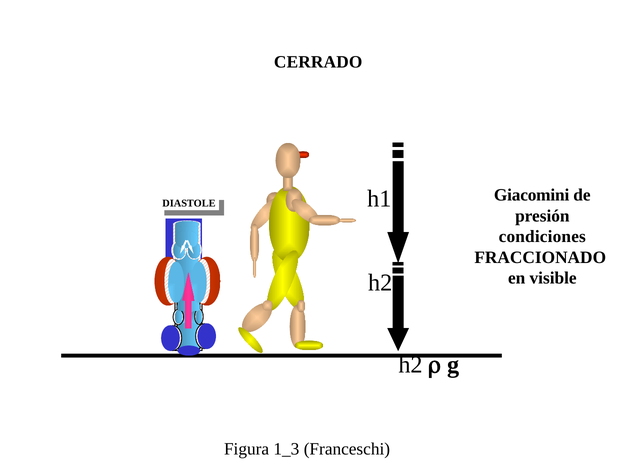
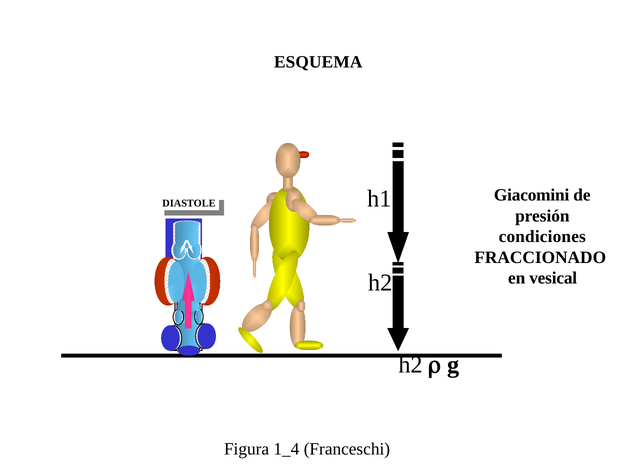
CERRADO: CERRADO -> ESQUEMA
visible: visible -> vesical
1_3: 1_3 -> 1_4
